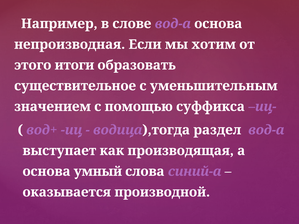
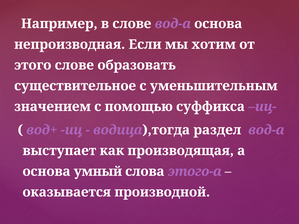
этого итоги: итоги -> слове
синий-а: синий-а -> этого-а
